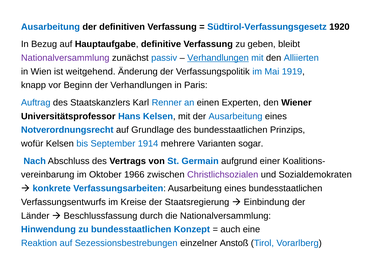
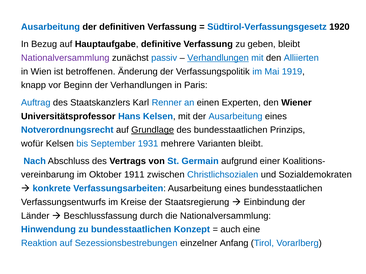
weitgehend: weitgehend -> betroffenen
Grundlage underline: none -> present
1914: 1914 -> 1931
Varianten sogar: sogar -> bleibt
1966: 1966 -> 1911
Christlichsozialen colour: purple -> blue
Anstoß: Anstoß -> Anfang
